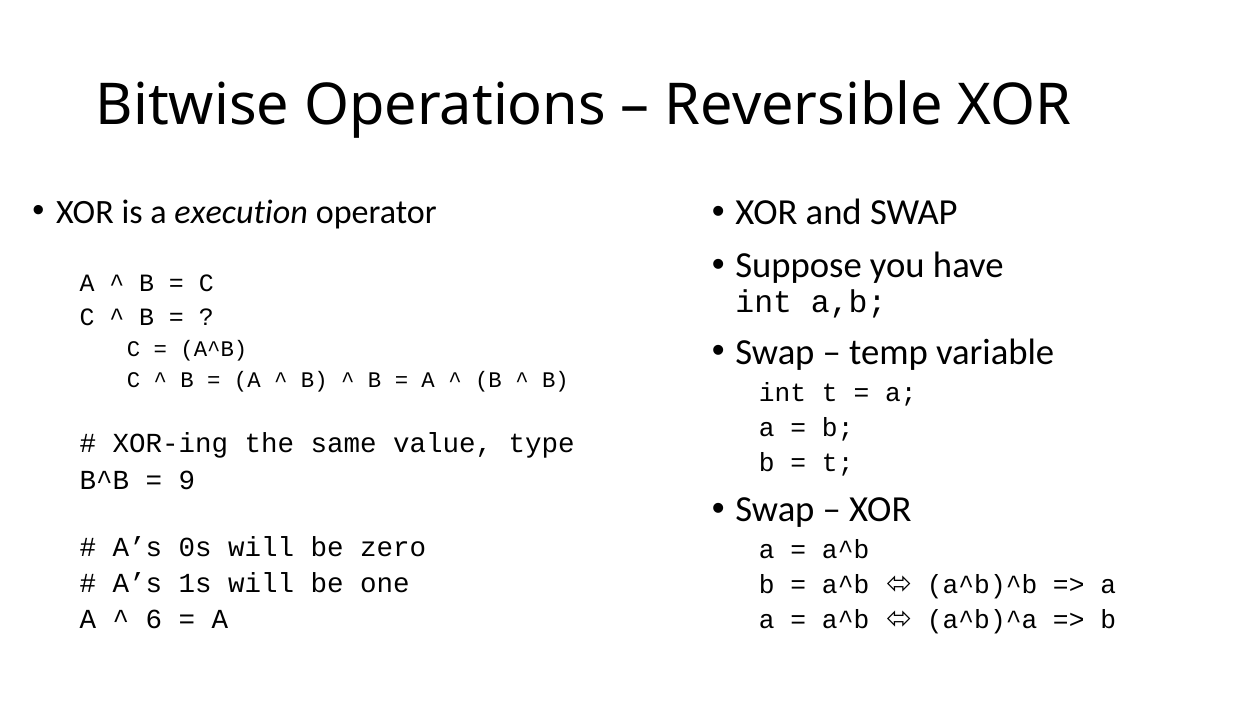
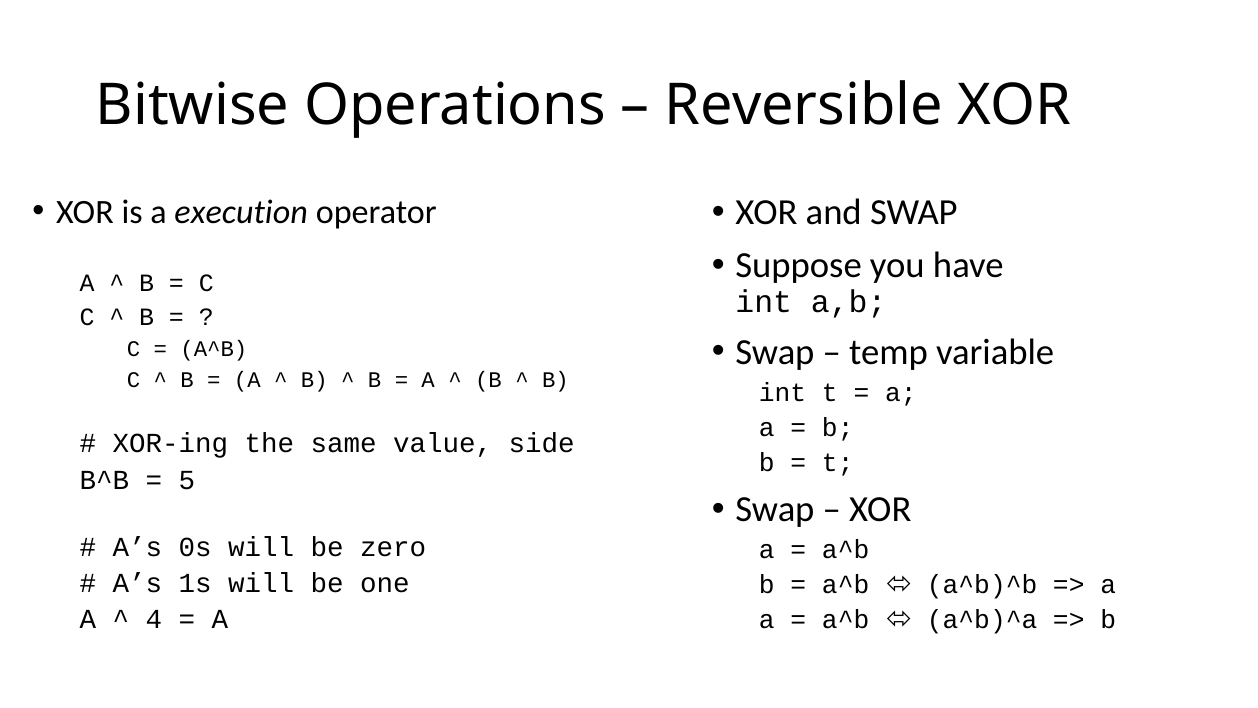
type: type -> side
9: 9 -> 5
6: 6 -> 4
